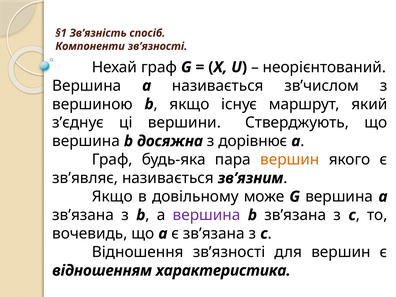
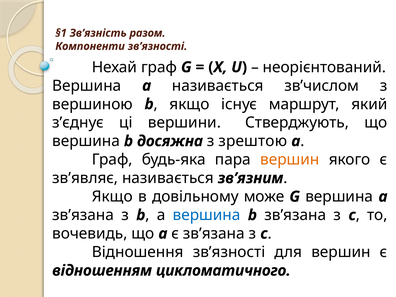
спосіб: спосіб -> разом
дорівнює: дорівнює -> зрештою
вершина at (207, 215) colour: purple -> blue
характеристика: характеристика -> цикломатичного
